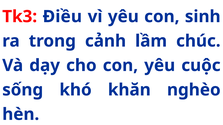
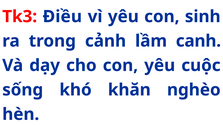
chúc: chúc -> canh
